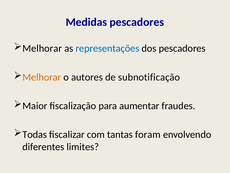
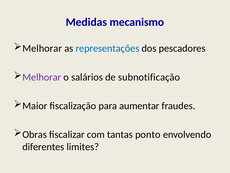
Medidas pescadores: pescadores -> mecanismo
Melhorar at (42, 77) colour: orange -> purple
autores: autores -> salários
Todas: Todas -> Obras
foram: foram -> ponto
